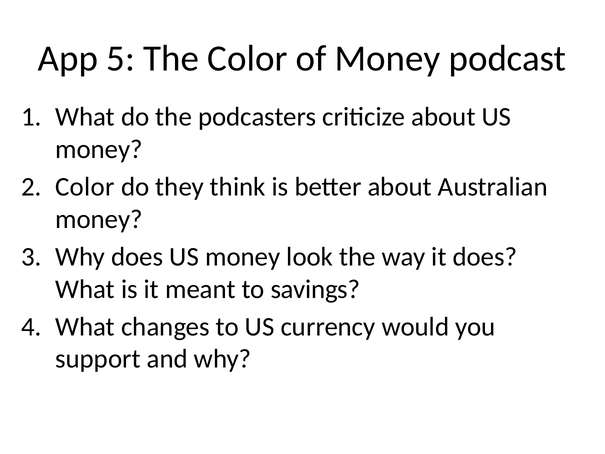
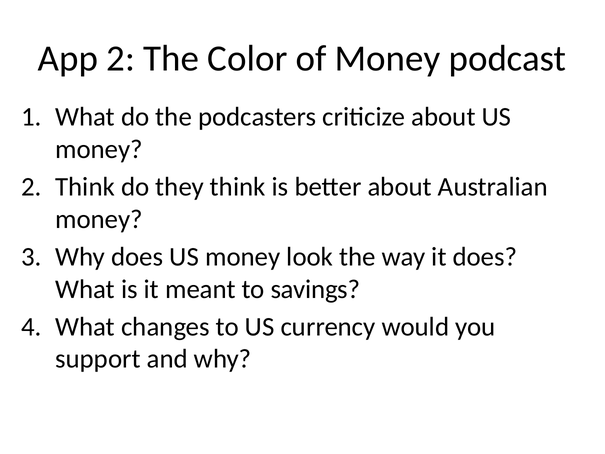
App 5: 5 -> 2
Color at (85, 187): Color -> Think
